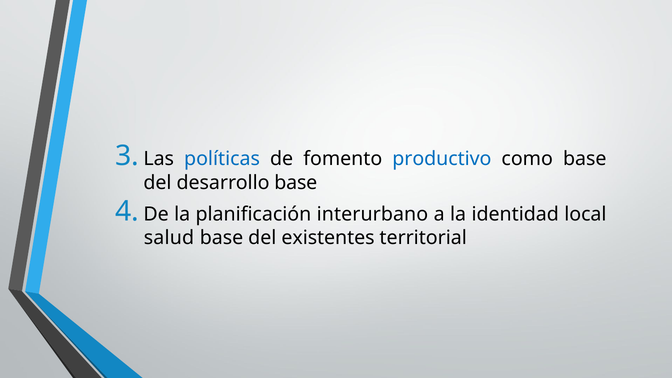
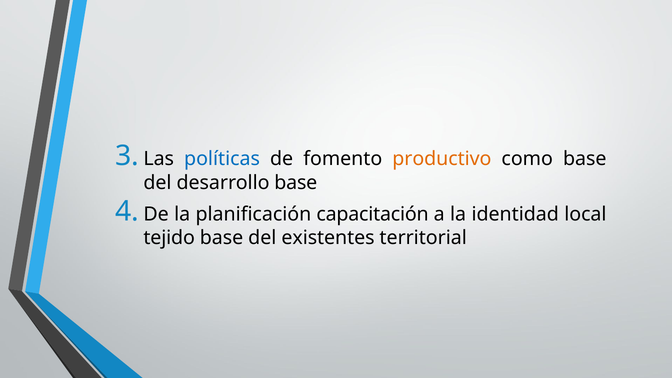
productivo colour: blue -> orange
interurbano: interurbano -> capacitación
salud: salud -> tejido
